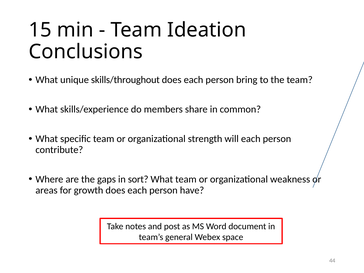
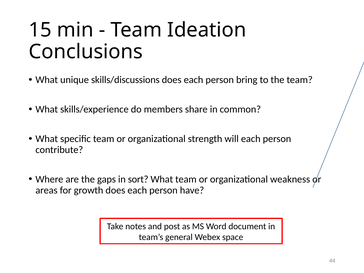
skills/throughout: skills/throughout -> skills/discussions
